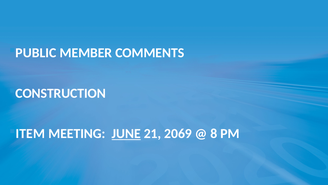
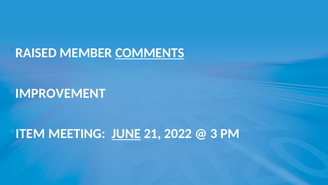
PUBLIC: PUBLIC -> RAISED
COMMENTS underline: none -> present
CONSTRUCTION: CONSTRUCTION -> IMPROVEMENT
2069: 2069 -> 2022
8: 8 -> 3
